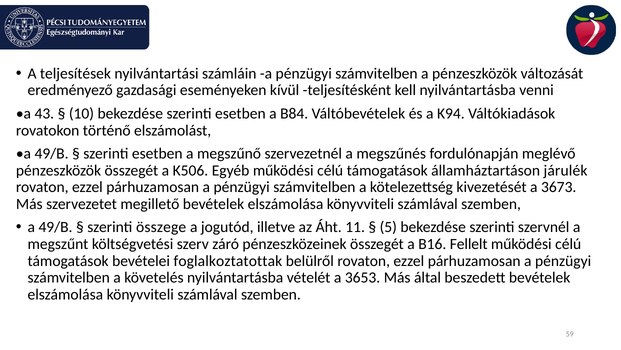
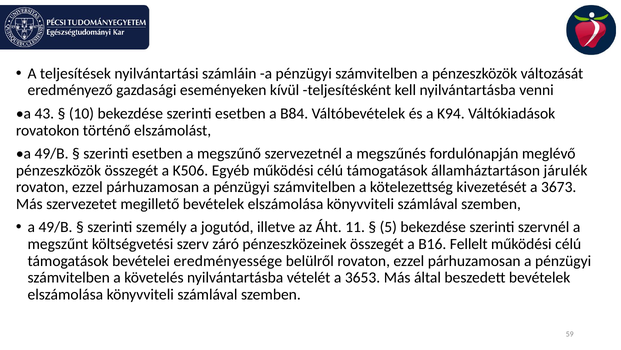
összege: összege -> személy
foglalkoztatottak: foglalkoztatottak -> eredményessége
